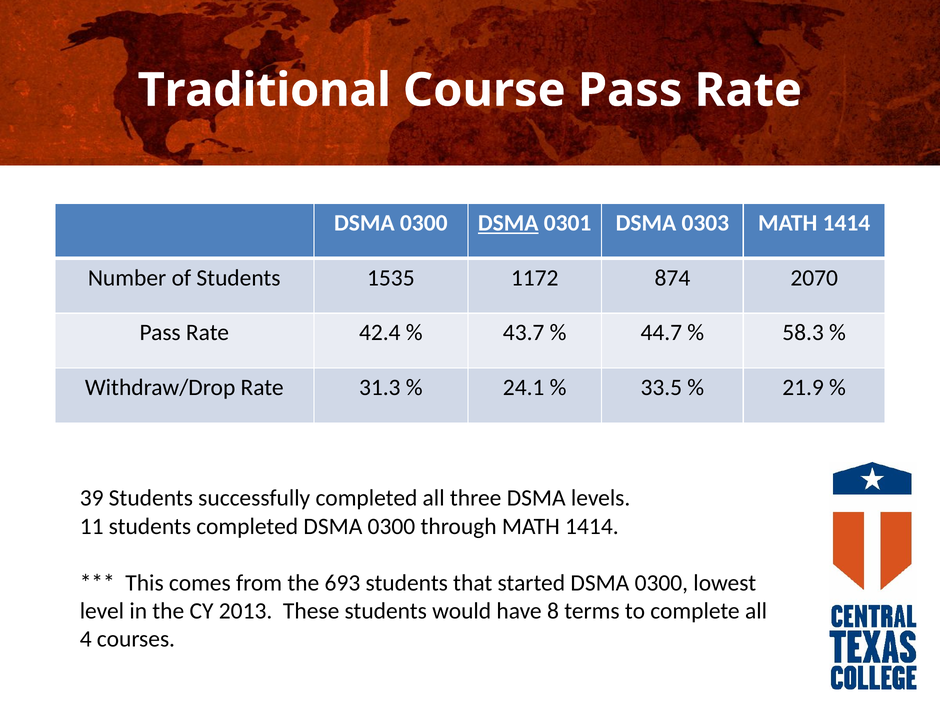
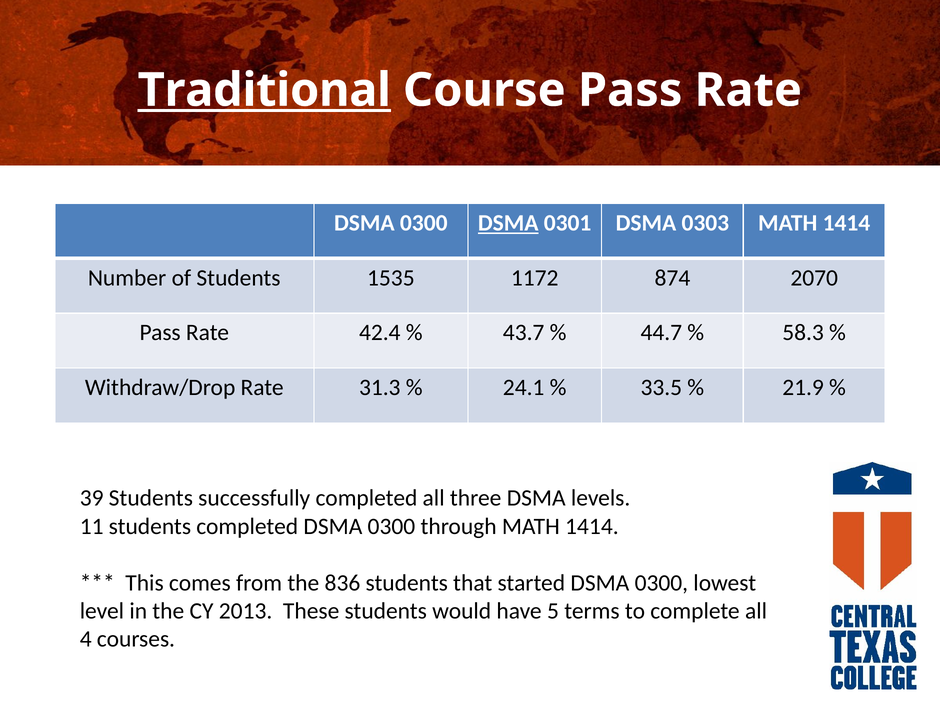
Traditional underline: none -> present
693: 693 -> 836
8: 8 -> 5
